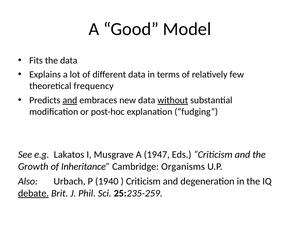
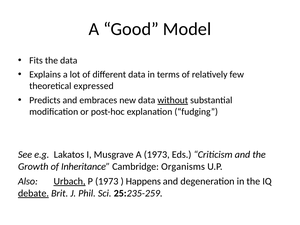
frequency: frequency -> expressed
and at (70, 100) underline: present -> none
A 1947: 1947 -> 1973
Urbach underline: none -> present
P 1940: 1940 -> 1973
Criticism at (143, 181): Criticism -> Happens
